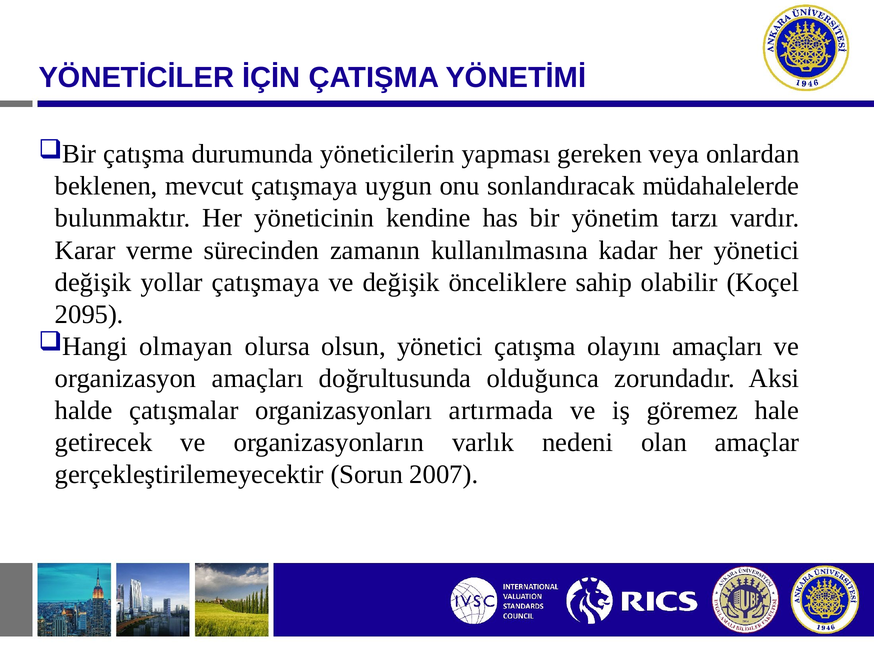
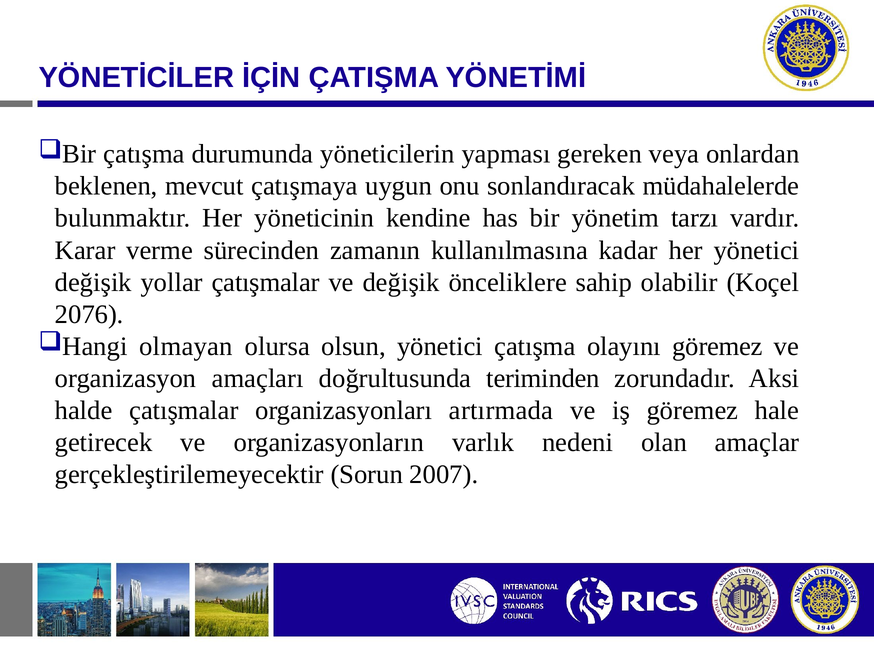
yollar çatışmaya: çatışmaya -> çatışmalar
2095: 2095 -> 2076
olayını amaçları: amaçları -> göremez
olduğunca: olduğunca -> teriminden
